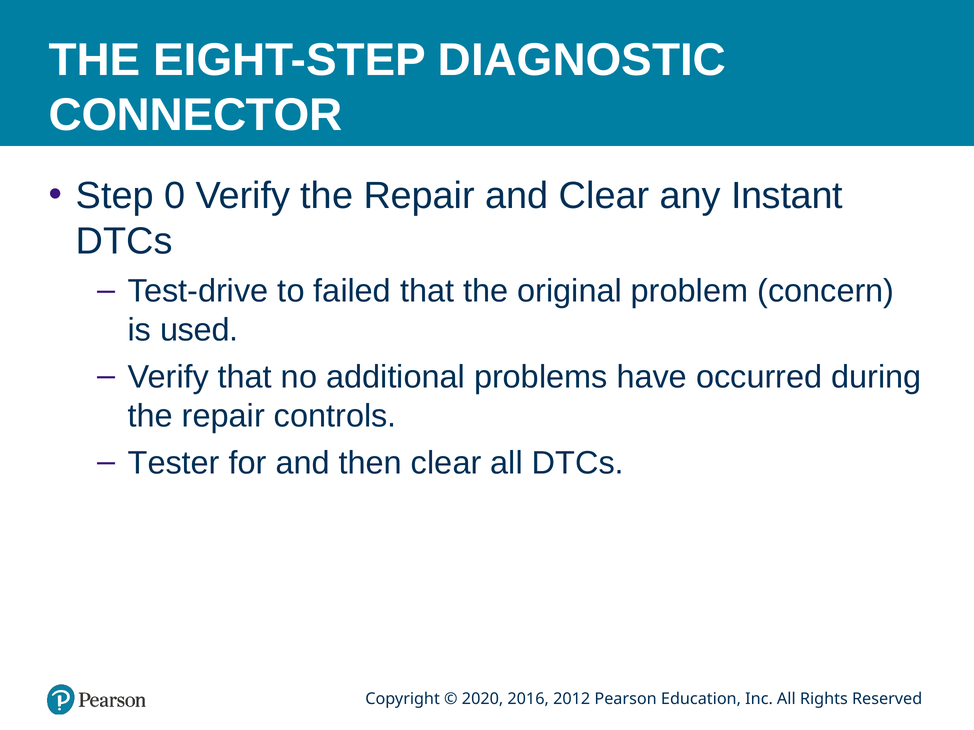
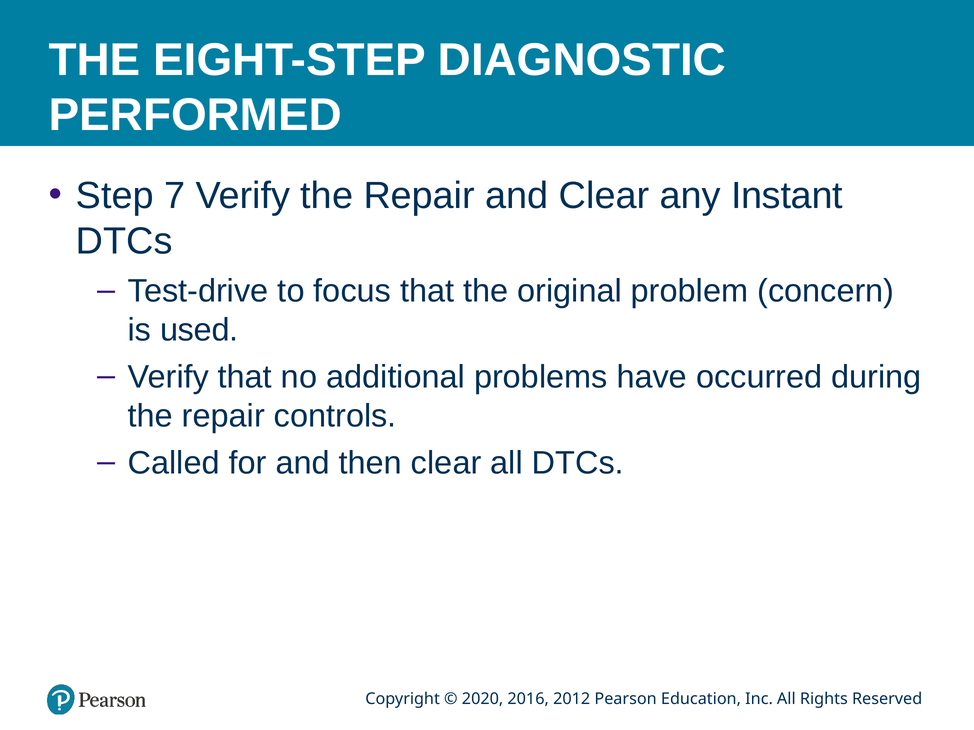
CONNECTOR: CONNECTOR -> PERFORMED
0: 0 -> 7
failed: failed -> focus
Tester: Tester -> Called
